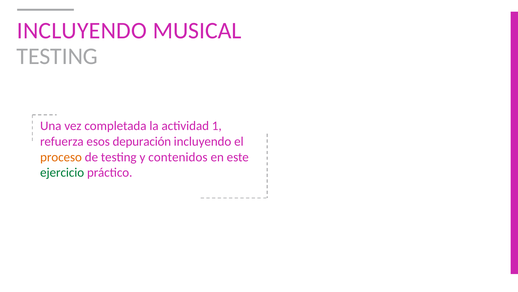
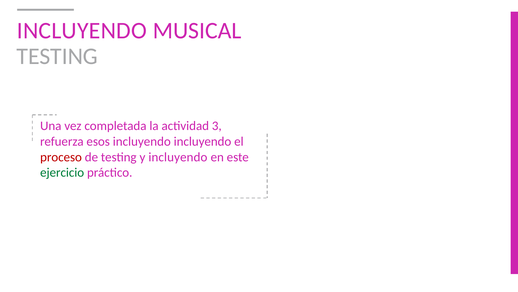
1: 1 -> 3
esos depuración: depuración -> incluyendo
proceso colour: orange -> red
y contenidos: contenidos -> incluyendo
